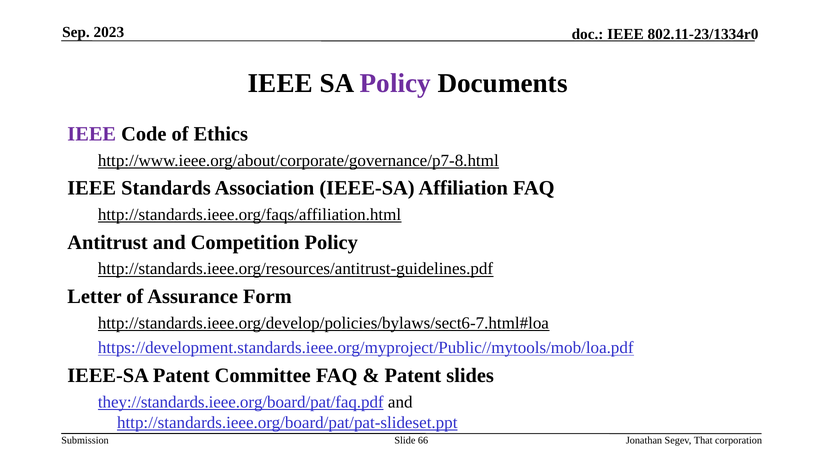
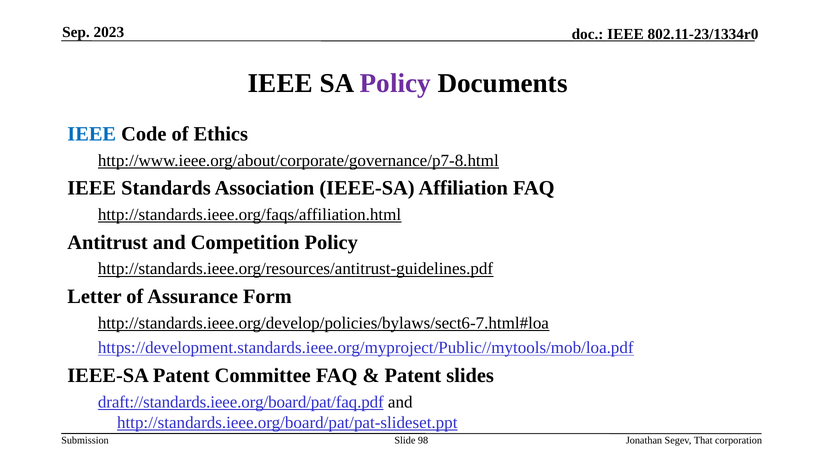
IEEE at (92, 134) colour: purple -> blue
they://standards.ieee.org/board/pat/faq.pdf: they://standards.ieee.org/board/pat/faq.pdf -> draft://standards.ieee.org/board/pat/faq.pdf
66: 66 -> 98
